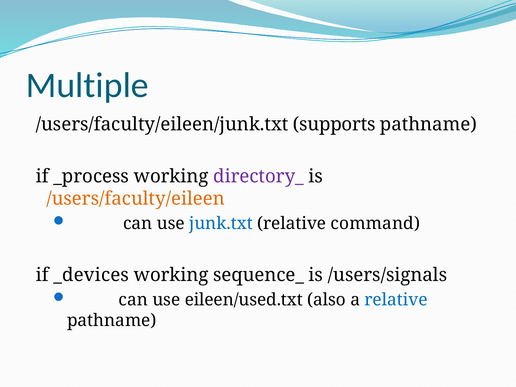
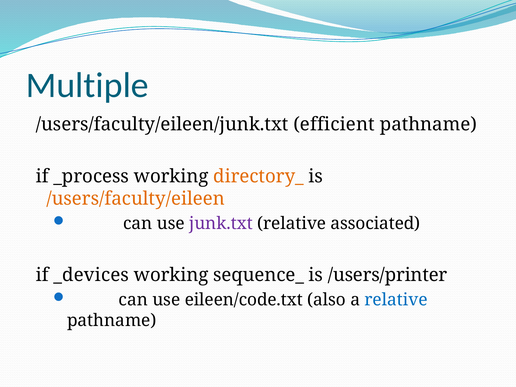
supports: supports -> efficient
directory_ colour: purple -> orange
junk.txt colour: blue -> purple
command: command -> associated
/users/signals: /users/signals -> /users/printer
eileen/used.txt: eileen/used.txt -> eileen/code.txt
